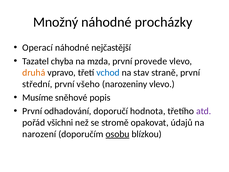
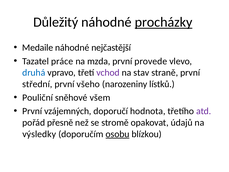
Množný: Množný -> Důležitý
procházky underline: none -> present
Operací: Operací -> Medaile
chyba: chyba -> práce
druhá colour: orange -> blue
vchod colour: blue -> purple
narozeniny vlevo: vlevo -> lístků
Musíme: Musíme -> Pouliční
popis: popis -> všem
odhadování: odhadování -> vzájemných
všichni: všichni -> přesně
narození: narození -> výsledky
